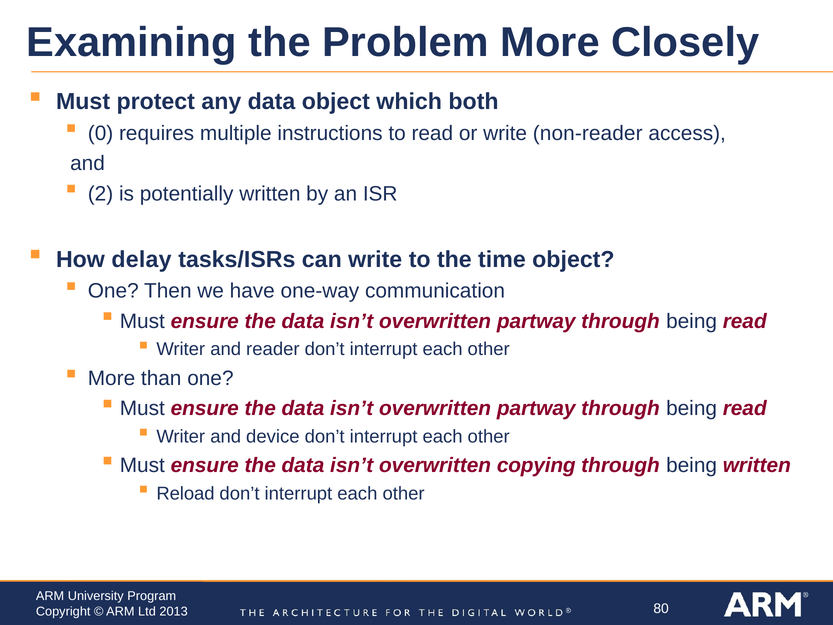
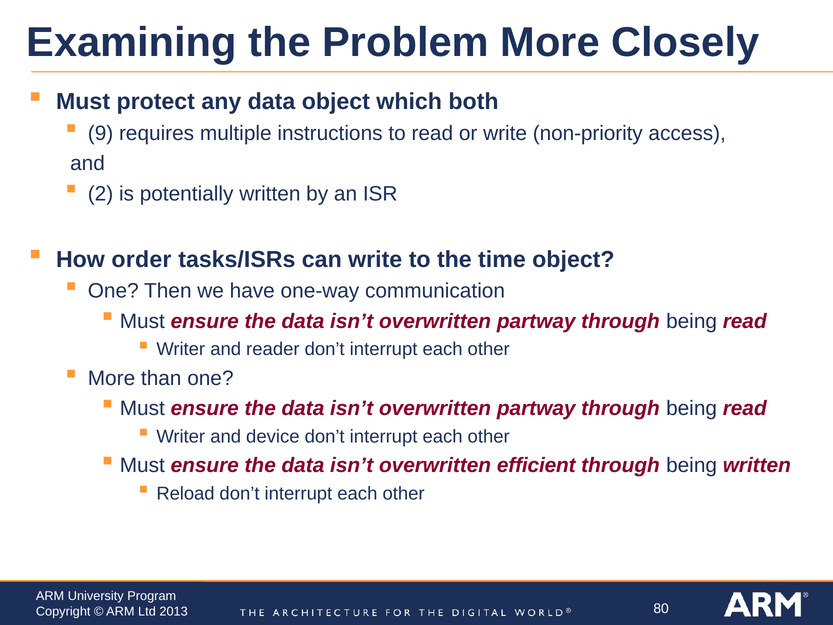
0: 0 -> 9
non-reader: non-reader -> non-priority
delay: delay -> order
copying: copying -> efficient
